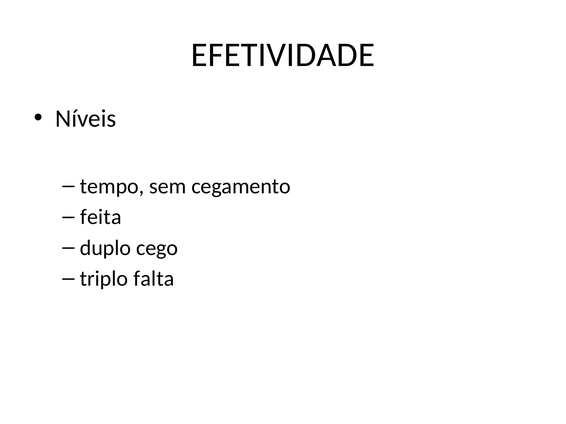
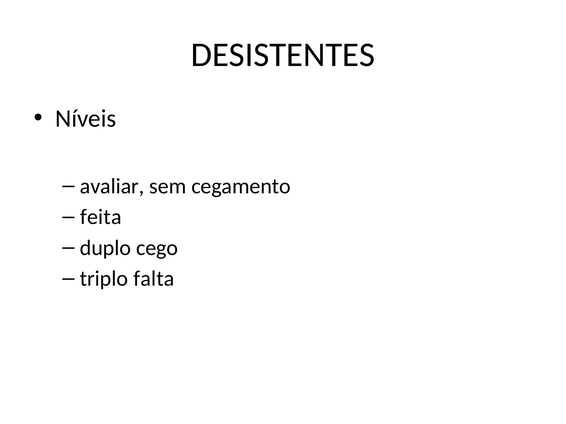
EFETIVIDADE: EFETIVIDADE -> DESISTENTES
tempo: tempo -> avaliar
